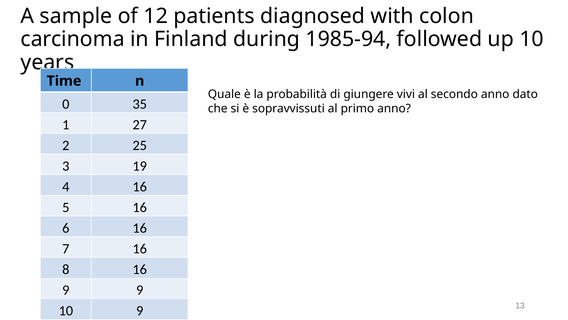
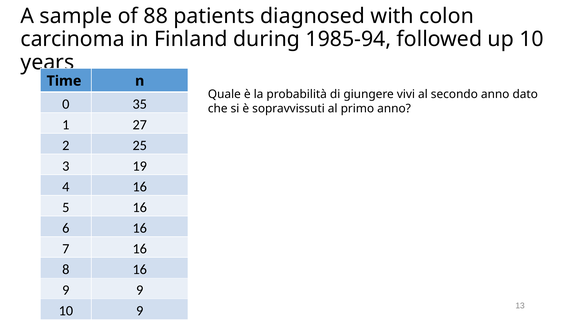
12: 12 -> 88
